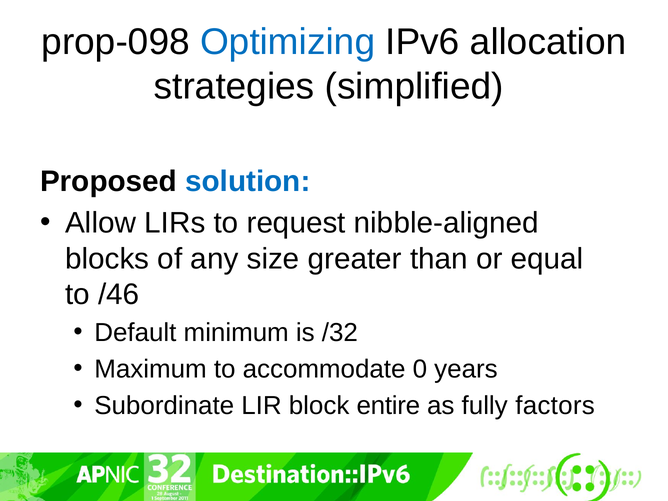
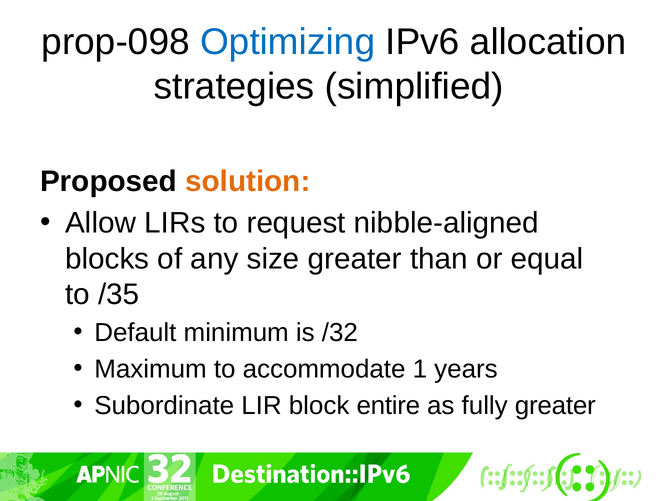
solution colour: blue -> orange
/46: /46 -> /35
0: 0 -> 1
fully factors: factors -> greater
